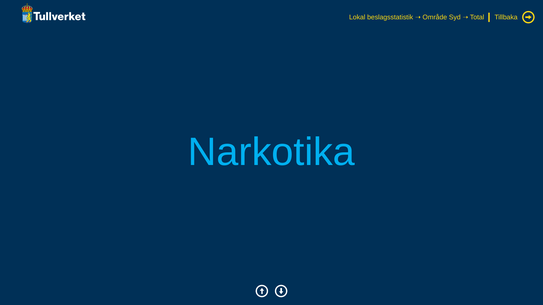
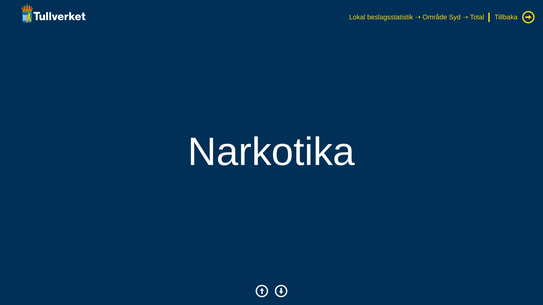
Narkotika colour: light blue -> white
